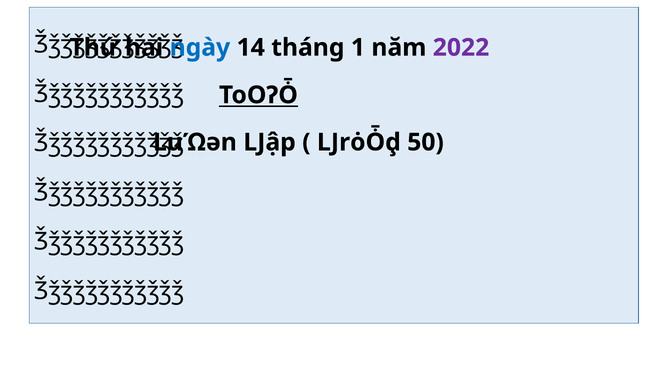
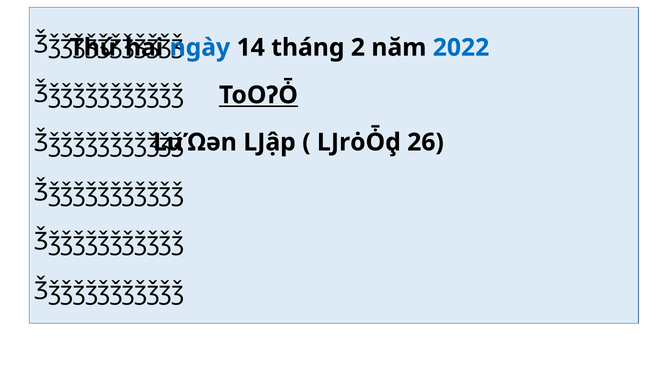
1: 1 -> 2
2022 colour: purple -> blue
50: 50 -> 26
